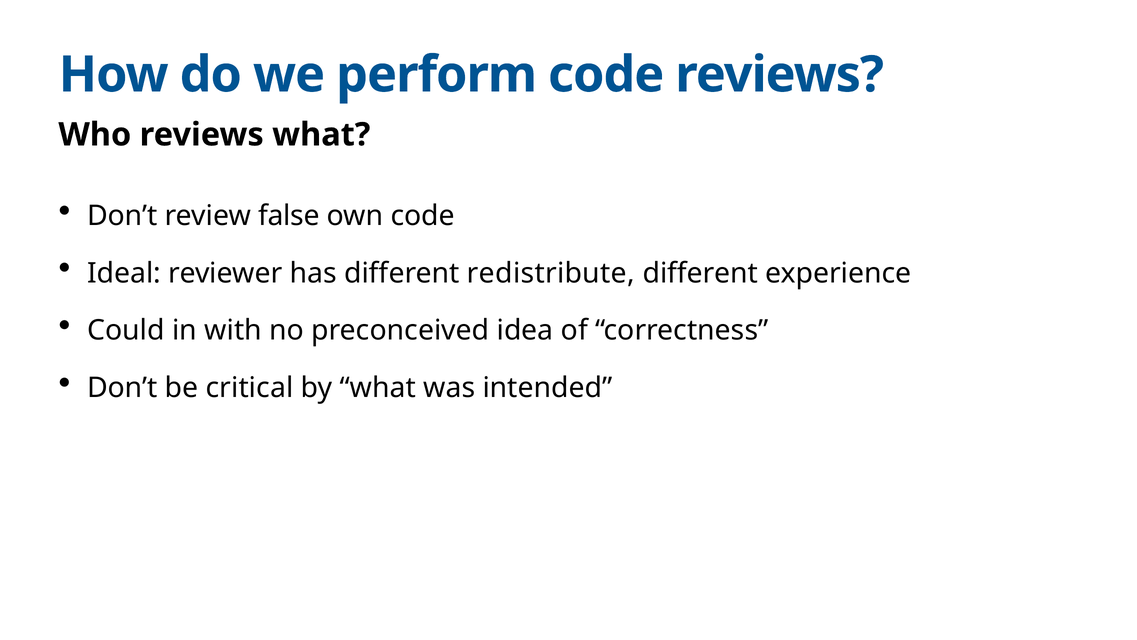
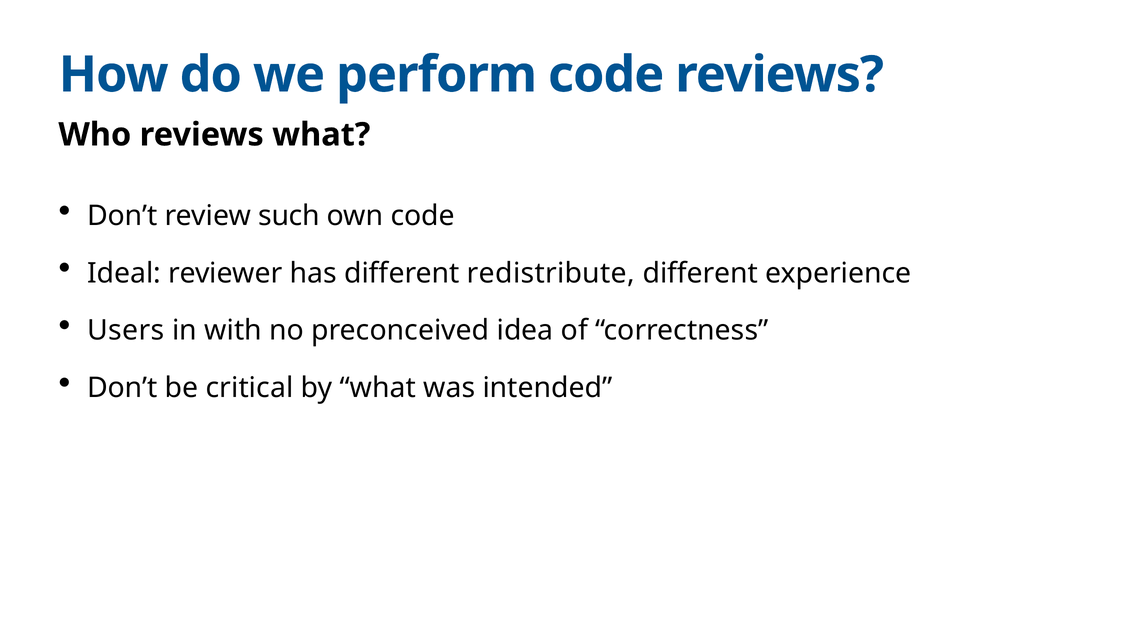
false: false -> such
Could: Could -> Users
